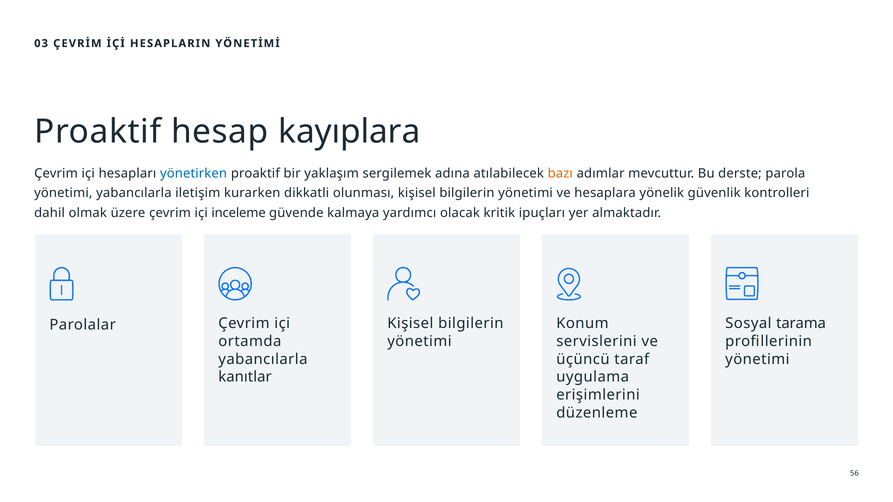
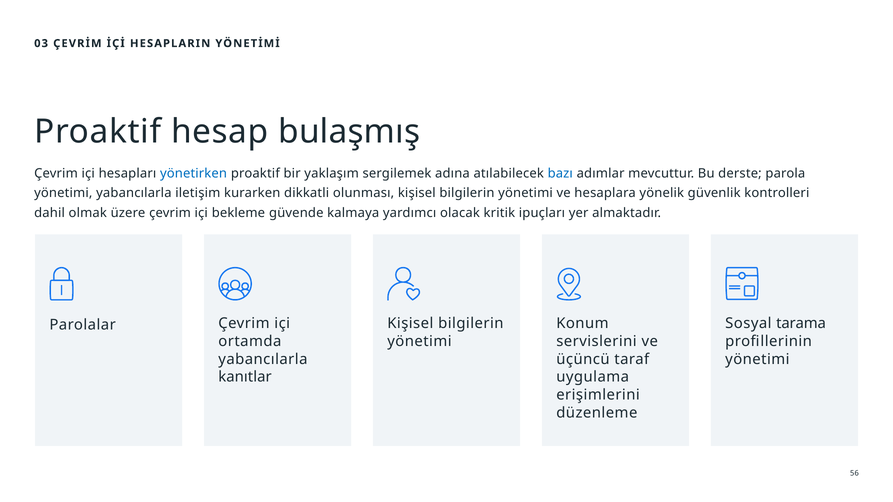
kayıplara: kayıplara -> bulaşmış
bazı colour: orange -> blue
inceleme: inceleme -> bekleme
